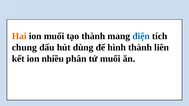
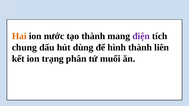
ion muối: muối -> nước
điện colour: blue -> purple
nhiều: nhiều -> trạng
